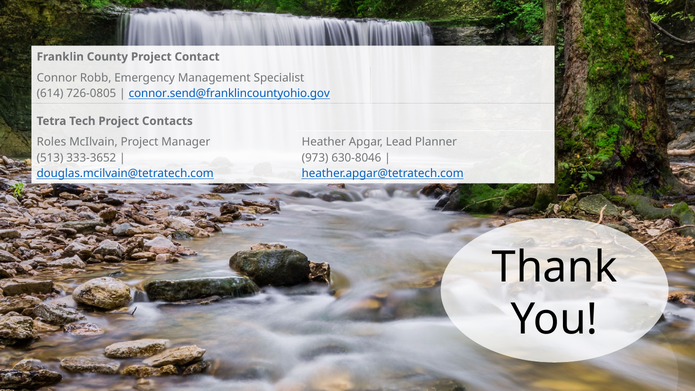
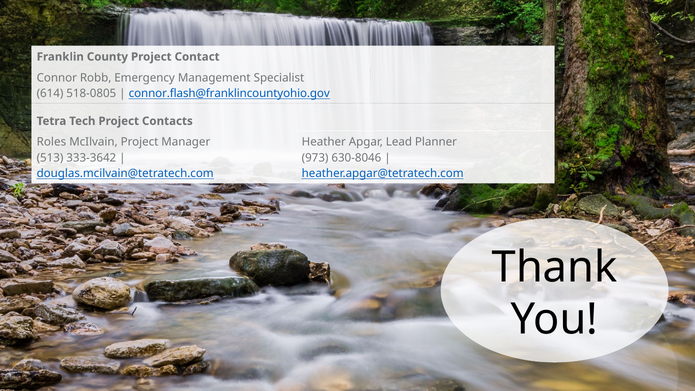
726-0805: 726-0805 -> 518-0805
connor.send@franklincountyohio.gov: connor.send@franklincountyohio.gov -> connor.flash@franklincountyohio.gov
333-3652: 333-3652 -> 333-3642
